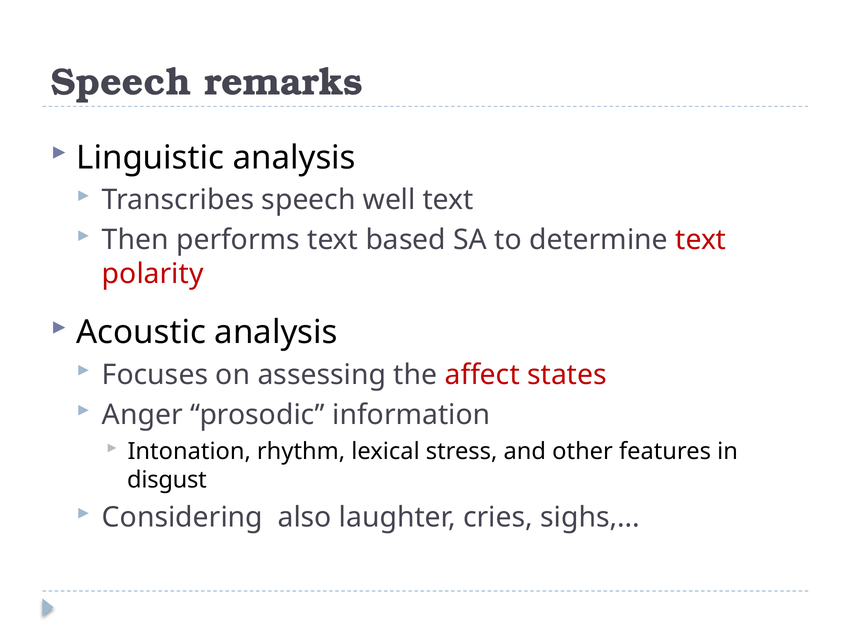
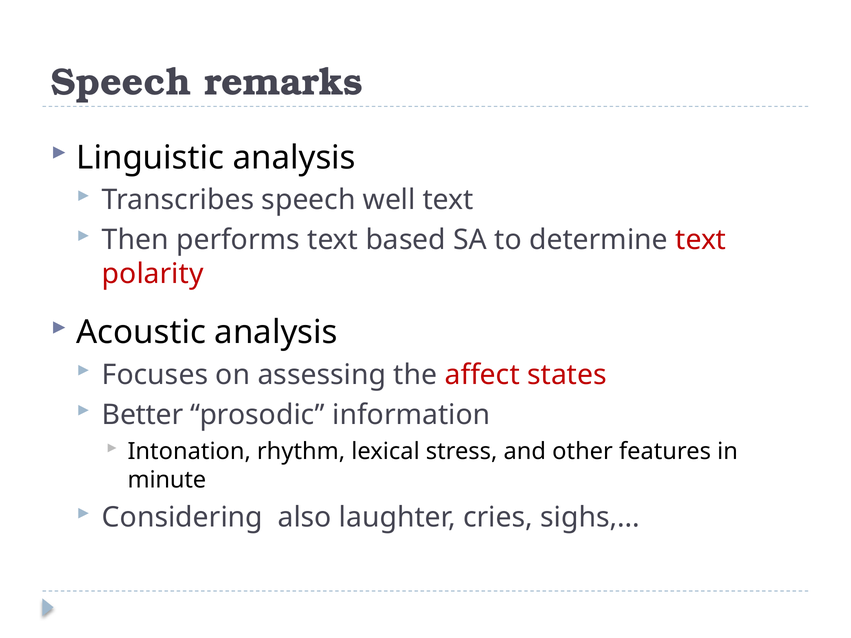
Anger: Anger -> Better
disgust: disgust -> minute
